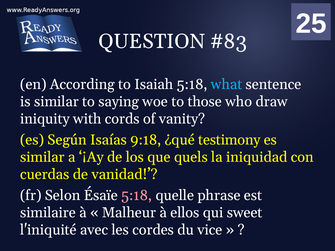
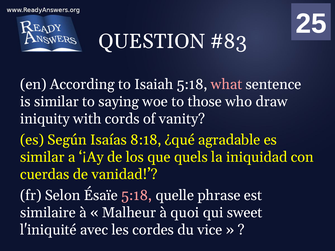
what colour: light blue -> pink
9:18: 9:18 -> 8:18
testimony: testimony -> agradable
ellos: ellos -> quoi
